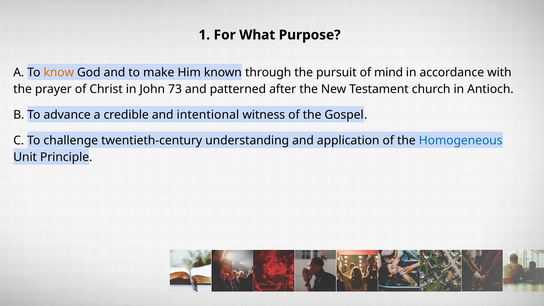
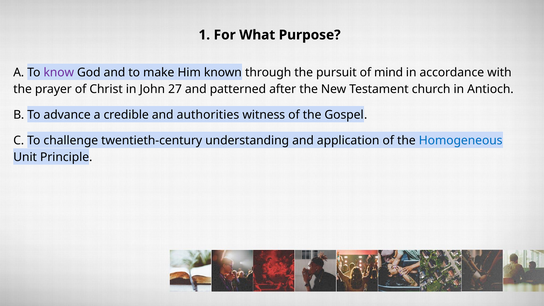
know colour: orange -> purple
73: 73 -> 27
intentional: intentional -> authorities
